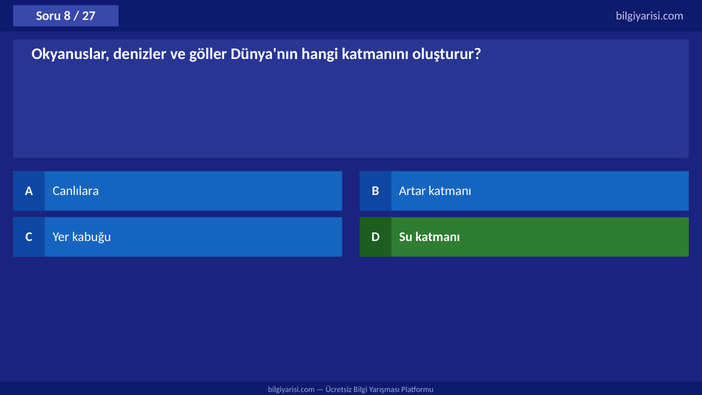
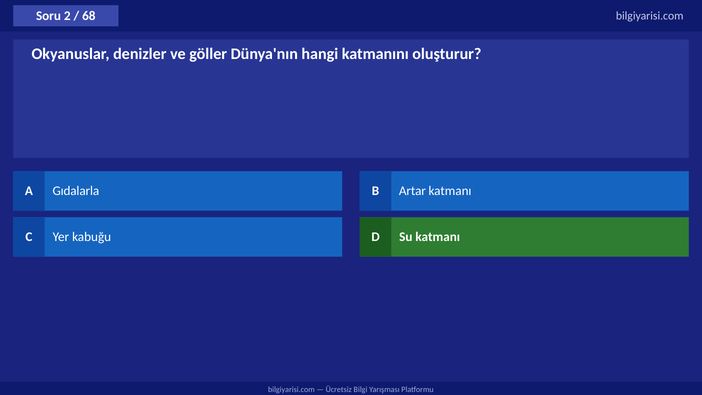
8: 8 -> 2
27: 27 -> 68
Canlılara: Canlılara -> Gıdalarla
